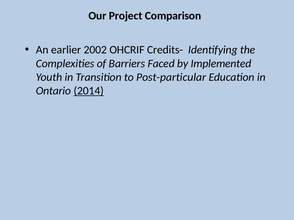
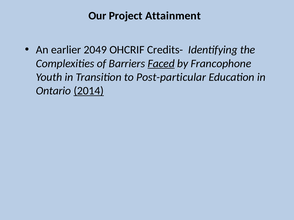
Comparison: Comparison -> Attainment
2002: 2002 -> 2049
Faced underline: none -> present
Implemented: Implemented -> Francophone
